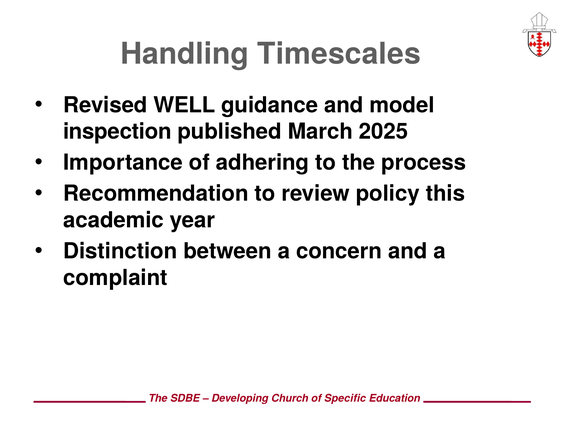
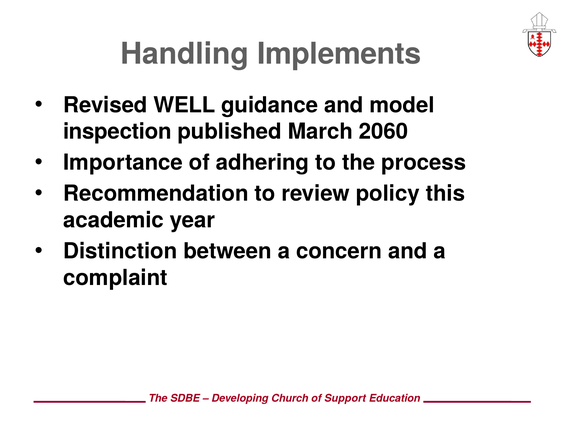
Timescales: Timescales -> Implements
2025: 2025 -> 2060
Specific: Specific -> Support
